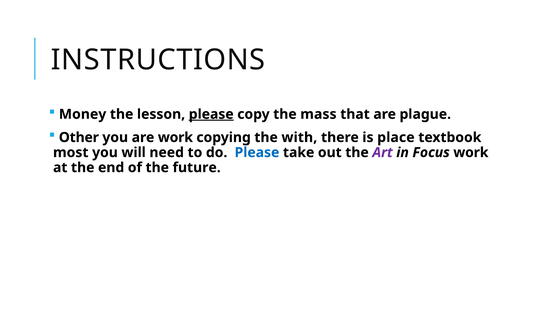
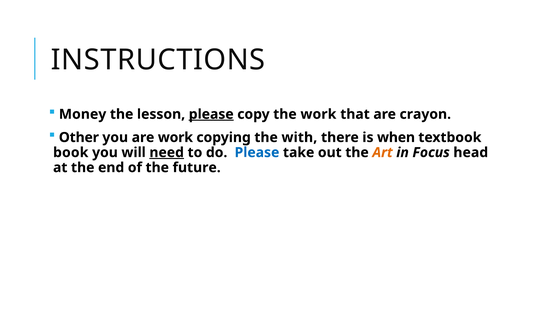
the mass: mass -> work
plague: plague -> crayon
place: place -> when
most: most -> book
need underline: none -> present
Art colour: purple -> orange
Focus work: work -> head
